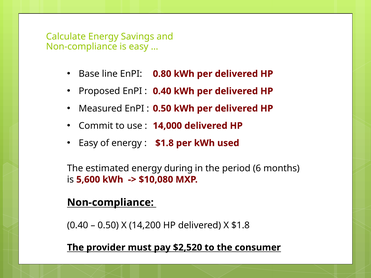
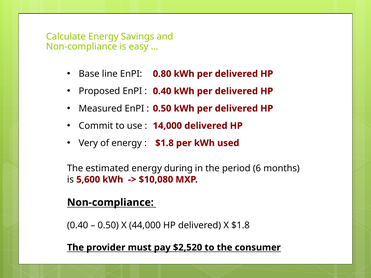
Easy at (88, 143): Easy -> Very
14,200: 14,200 -> 44,000
